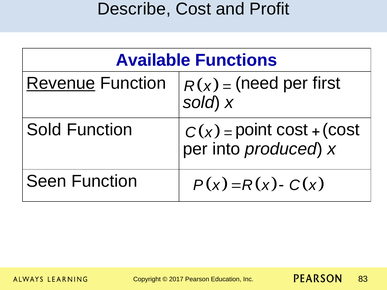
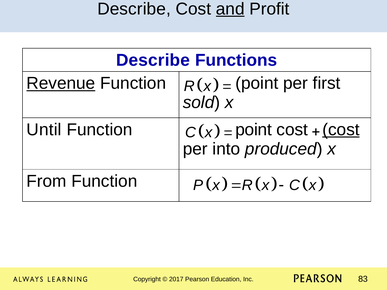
and underline: none -> present
Available at (153, 60): Available -> Describe
need at (257, 83): need -> point
Sold at (44, 130): Sold -> Until
cost at (341, 130) underline: none -> present
Seen: Seen -> From
